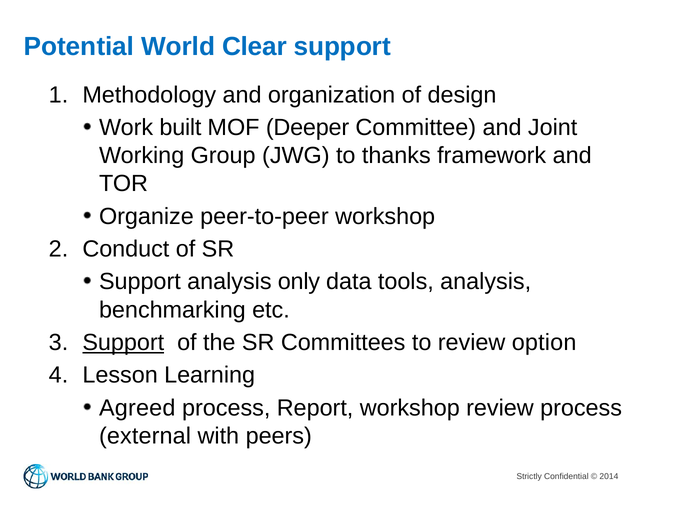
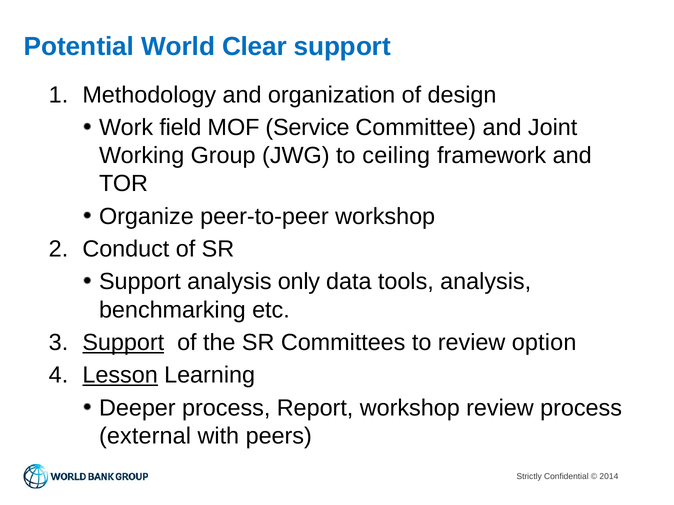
built: built -> field
Deeper: Deeper -> Service
thanks: thanks -> ceiling
Lesson underline: none -> present
Agreed: Agreed -> Deeper
